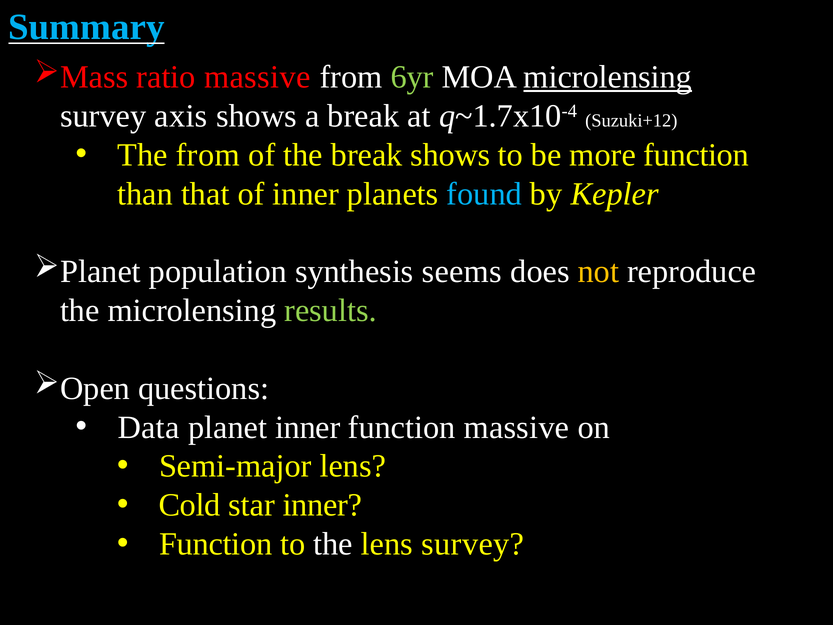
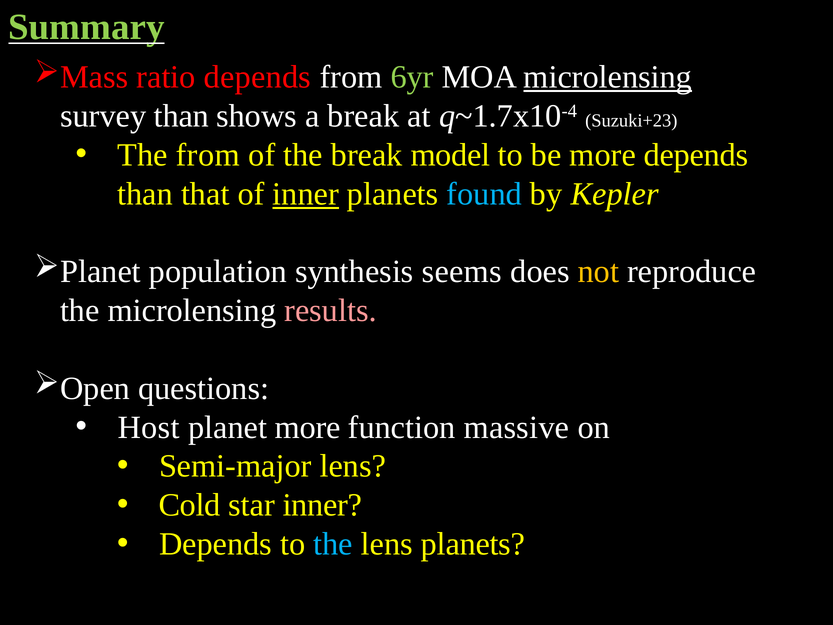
Summary colour: light blue -> light green
ratio massive: massive -> depends
survey axis: axis -> than
Suzuki+12: Suzuki+12 -> Suzuki+23
break shows: shows -> model
more function: function -> depends
inner at (306, 194) underline: none -> present
results colour: light green -> pink
Data: Data -> Host
planet inner: inner -> more
Function at (216, 544): Function -> Depends
the at (333, 544) colour: white -> light blue
lens survey: survey -> planets
